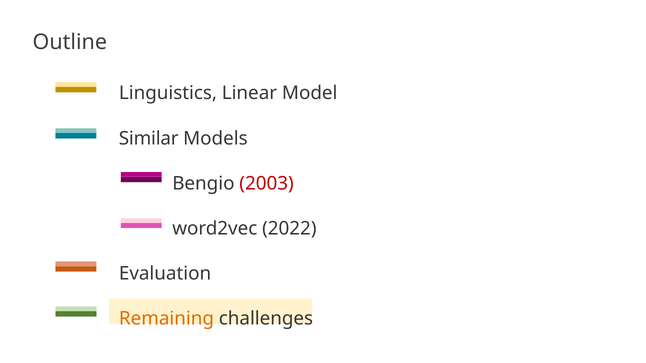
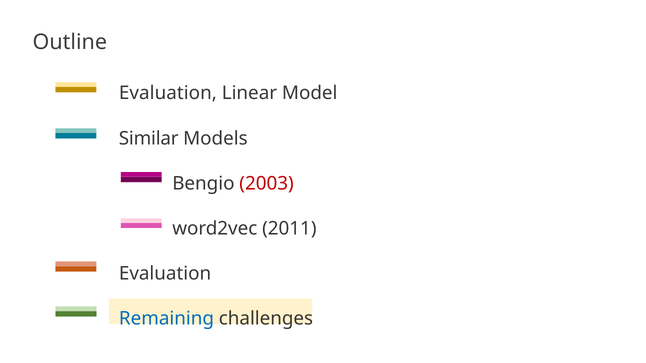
Linguistics at (168, 93): Linguistics -> Evaluation
2022: 2022 -> 2011
Remaining colour: orange -> blue
